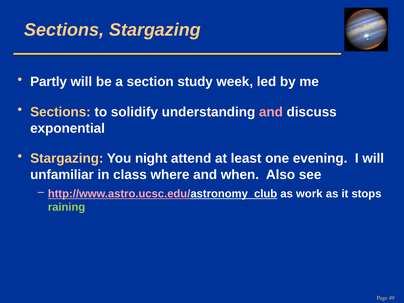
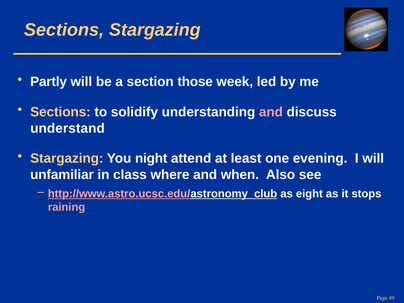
study: study -> those
exponential: exponential -> understand
work: work -> eight
raining colour: light green -> pink
